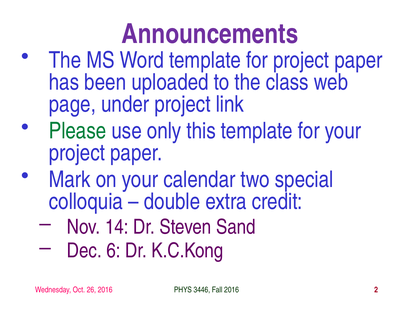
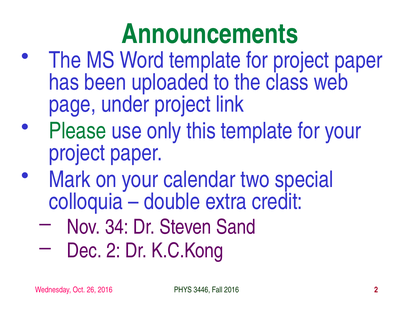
Announcements colour: purple -> green
14: 14 -> 34
Dec 6: 6 -> 2
